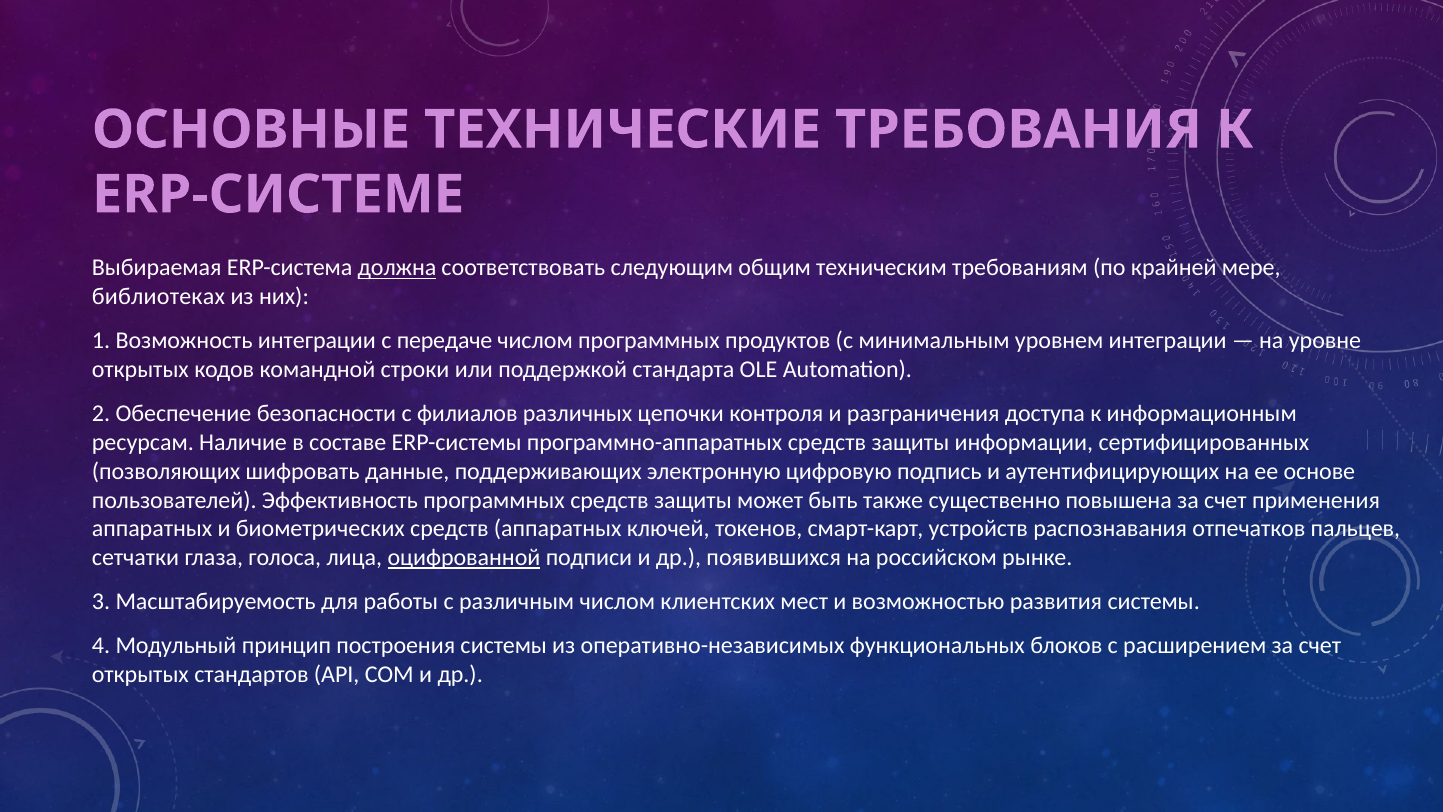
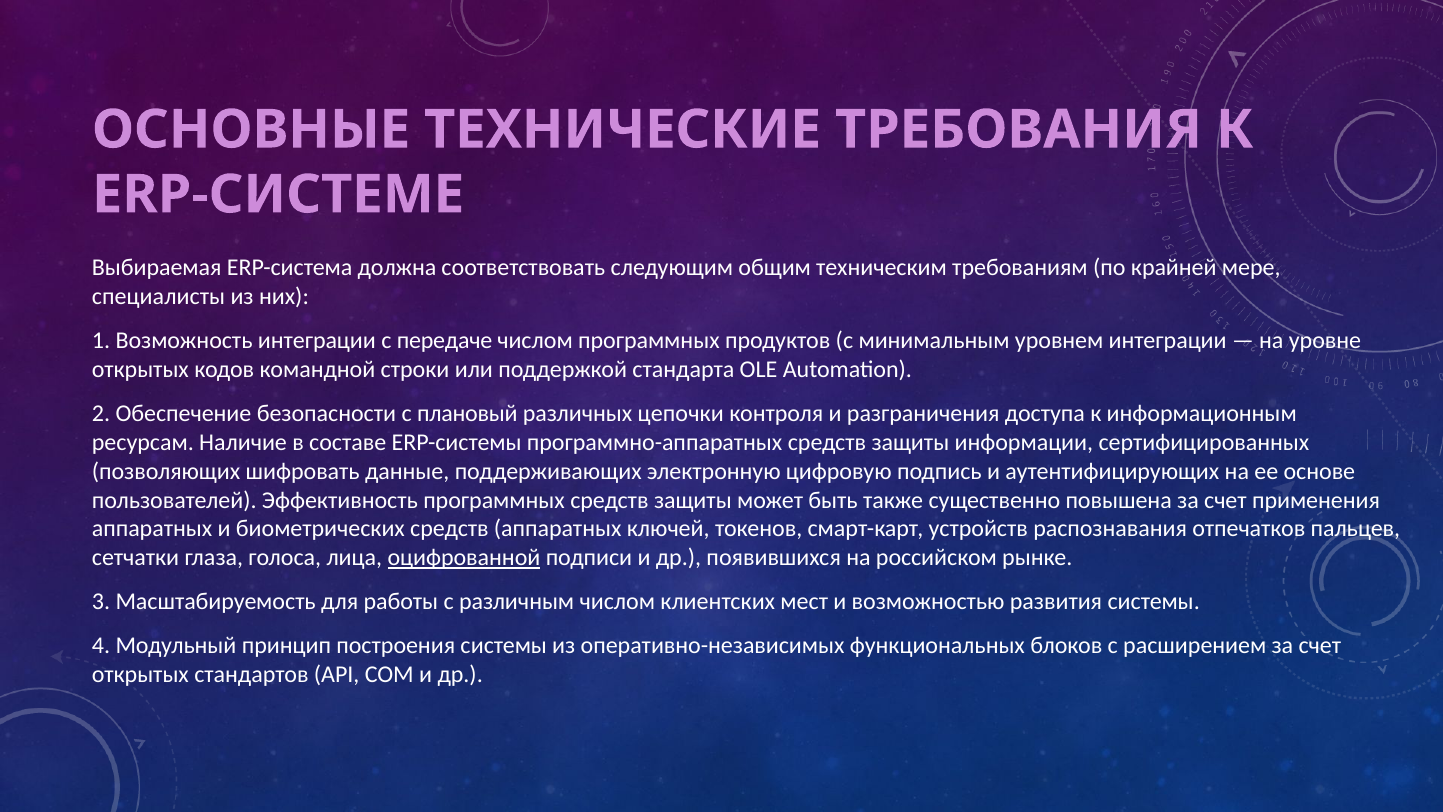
должна underline: present -> none
библиотеках: библиотеках -> специалисты
филиалов: филиалов -> плановый
